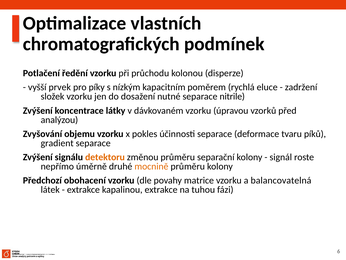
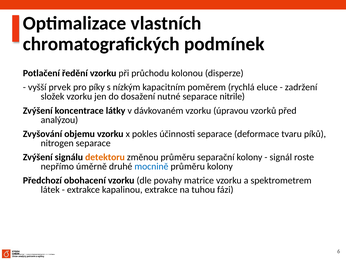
gradient: gradient -> nitrogen
mocnině colour: orange -> blue
balancovatelná: balancovatelná -> spektrometrem
